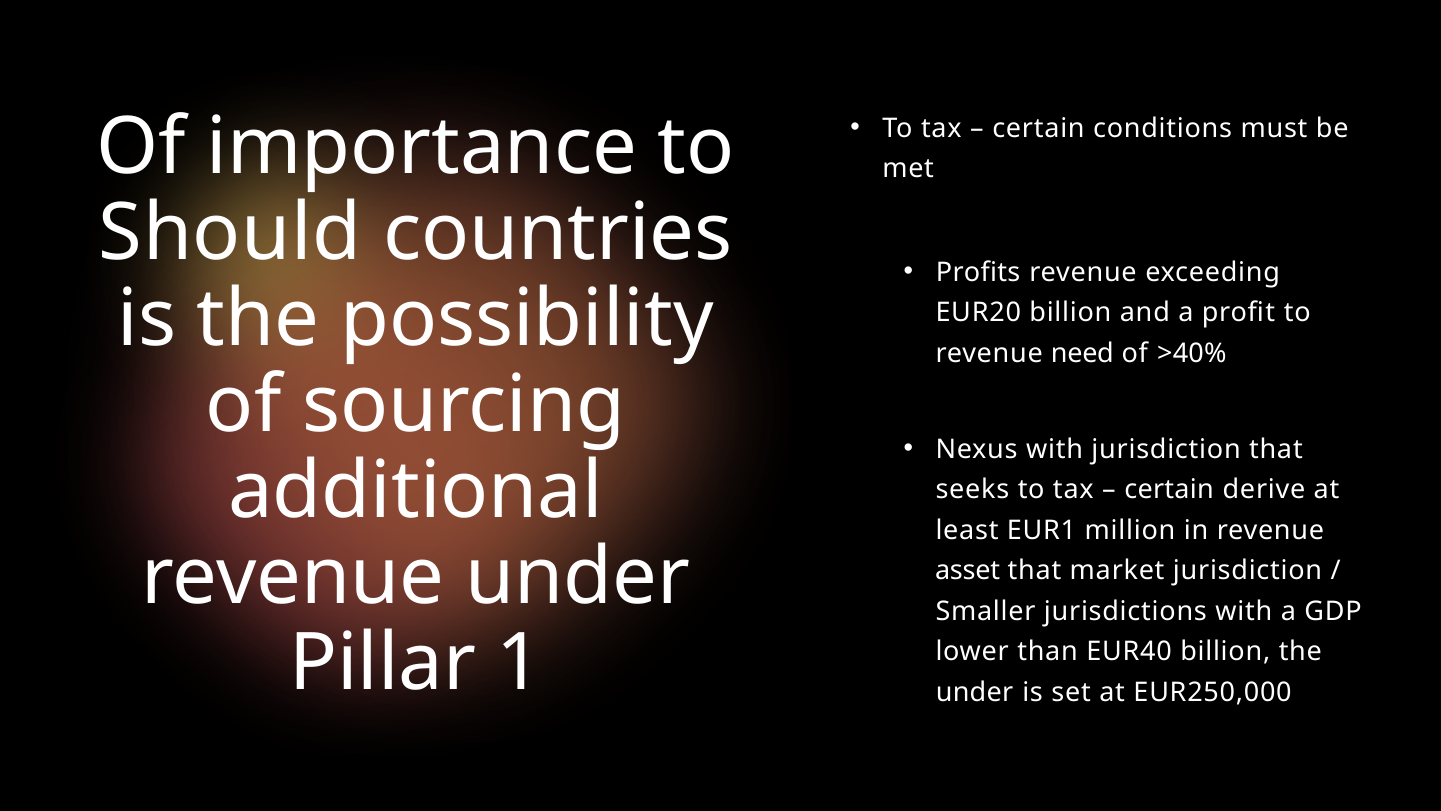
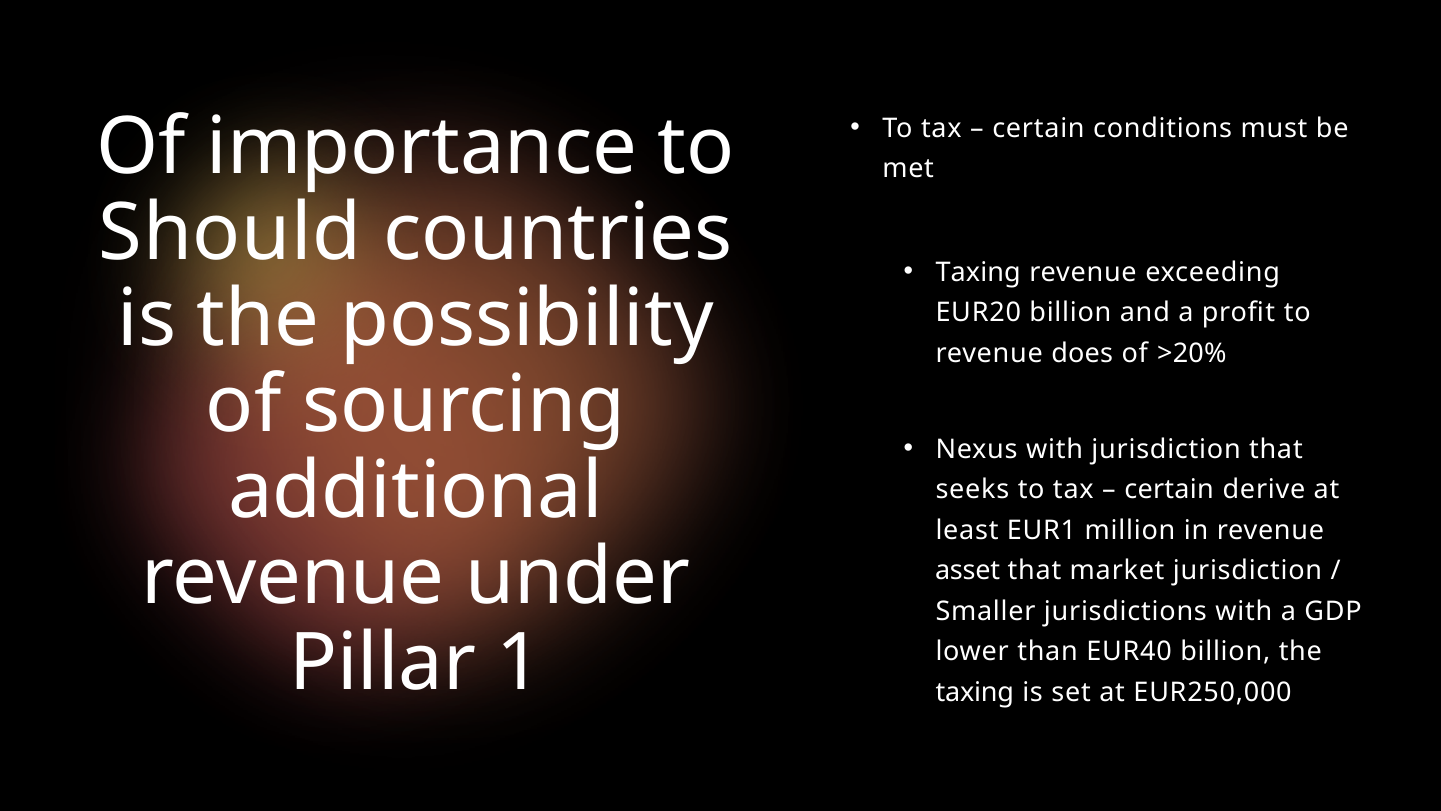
Profits at (978, 272): Profits -> Taxing
need: need -> does
>40%: >40% -> >20%
under at (975, 692): under -> taxing
